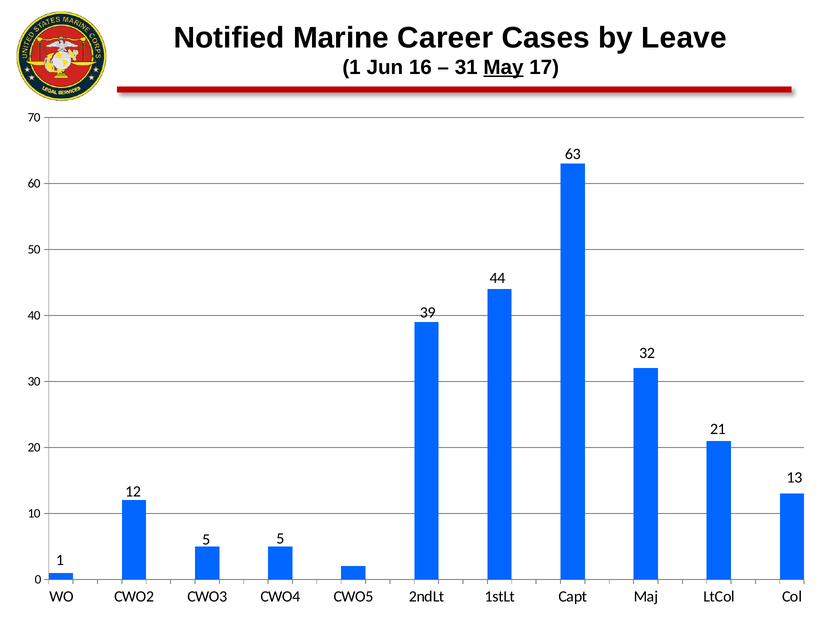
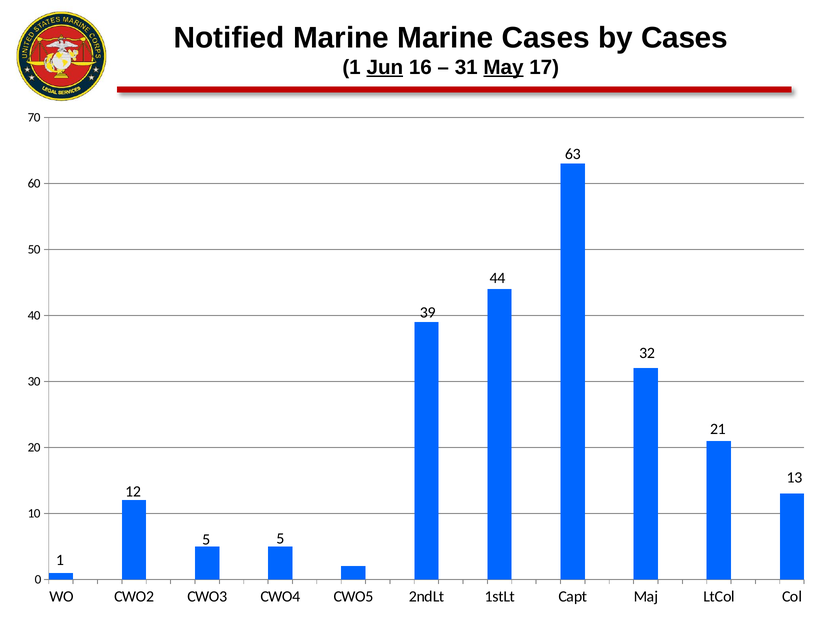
Marine Career: Career -> Marine
by Leave: Leave -> Cases
Jun underline: none -> present
